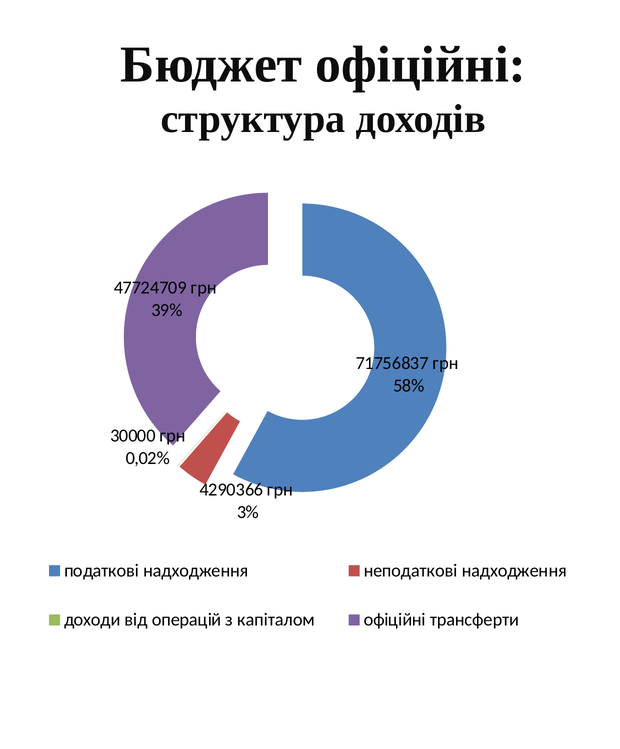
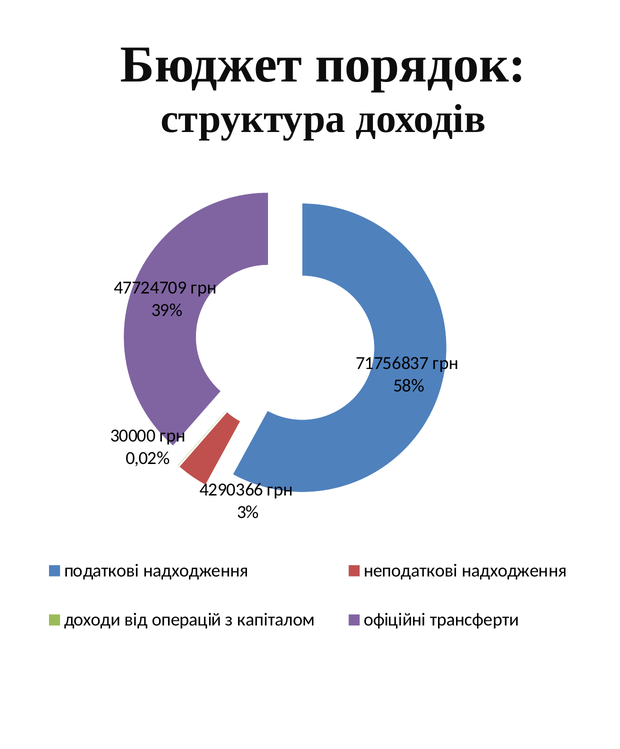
Бюджет офіційні: офіційні -> порядок
